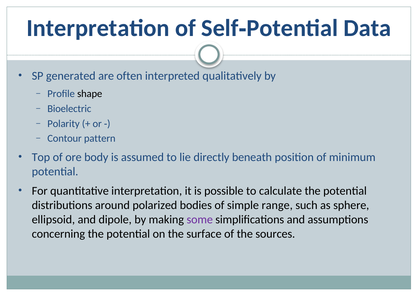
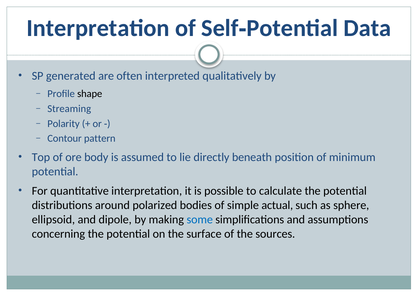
Bioelectric: Bioelectric -> Streaming
range: range -> actual
some colour: purple -> blue
